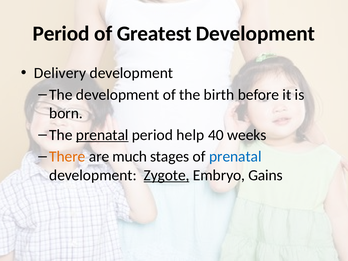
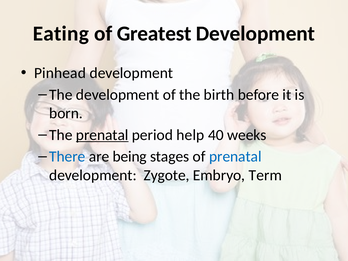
Period at (61, 34): Period -> Eating
Delivery: Delivery -> Pinhead
There colour: orange -> blue
much: much -> being
Zygote underline: present -> none
Gains: Gains -> Term
